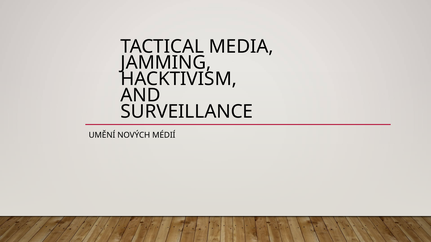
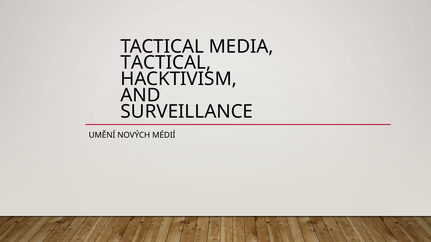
JAMMING at (166, 63): JAMMING -> TACTICAL
